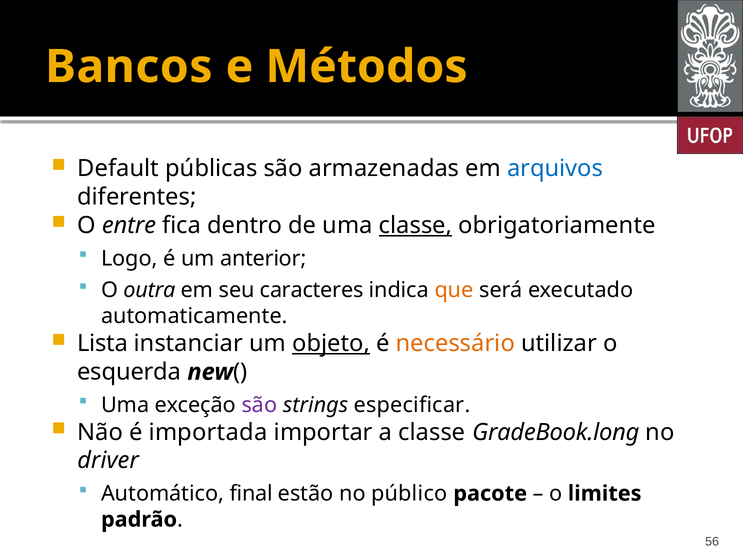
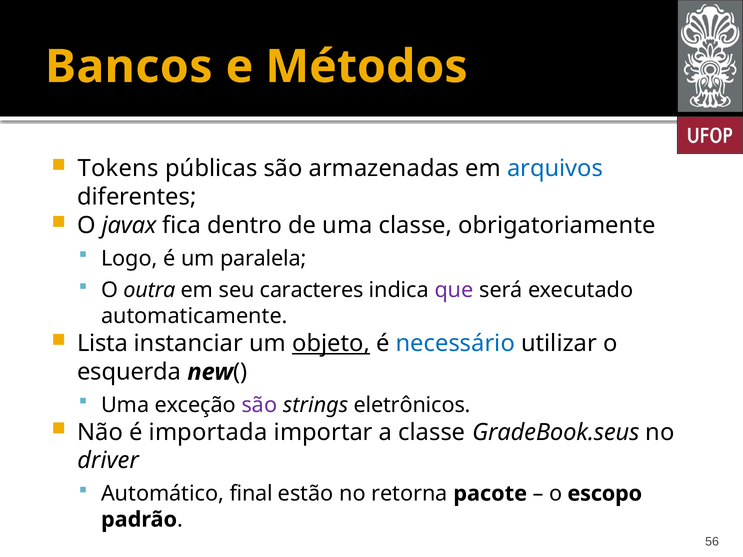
Default: Default -> Tokens
entre: entre -> javax
classe at (415, 226) underline: present -> none
anterior: anterior -> paralela
que colour: orange -> purple
necessário colour: orange -> blue
especificar: especificar -> eletrônicos
GradeBook.long: GradeBook.long -> GradeBook.seus
público: público -> retorna
limites: limites -> escopo
